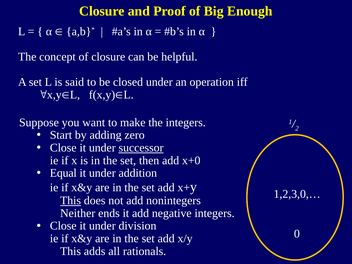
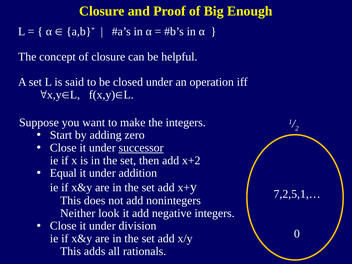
x+0: x+0 -> x+2
1,2,3,0,…: 1,2,3,0,… -> 7,2,5,1,…
This at (71, 201) underline: present -> none
ends: ends -> look
